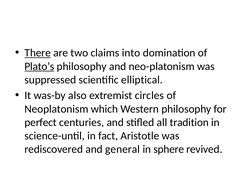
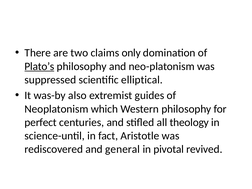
There underline: present -> none
into: into -> only
circles: circles -> guides
tradition: tradition -> theology
sphere: sphere -> pivotal
